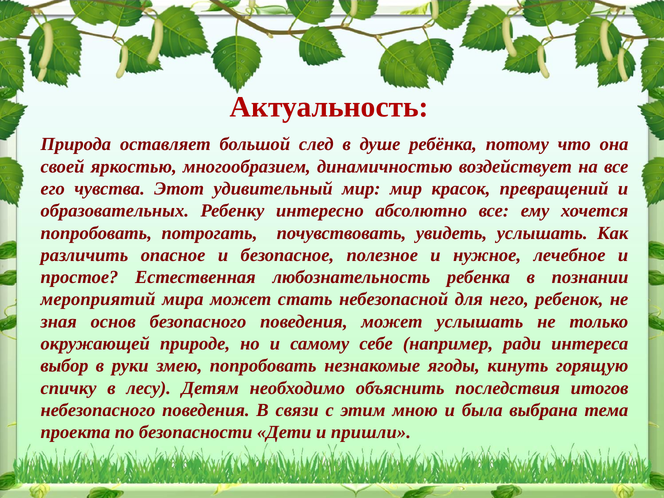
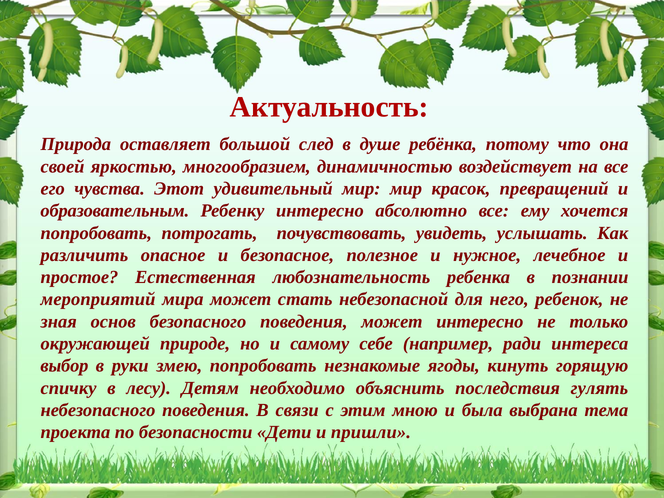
образовательных: образовательных -> образовательным
может услышать: услышать -> интересно
итогов: итогов -> гулять
